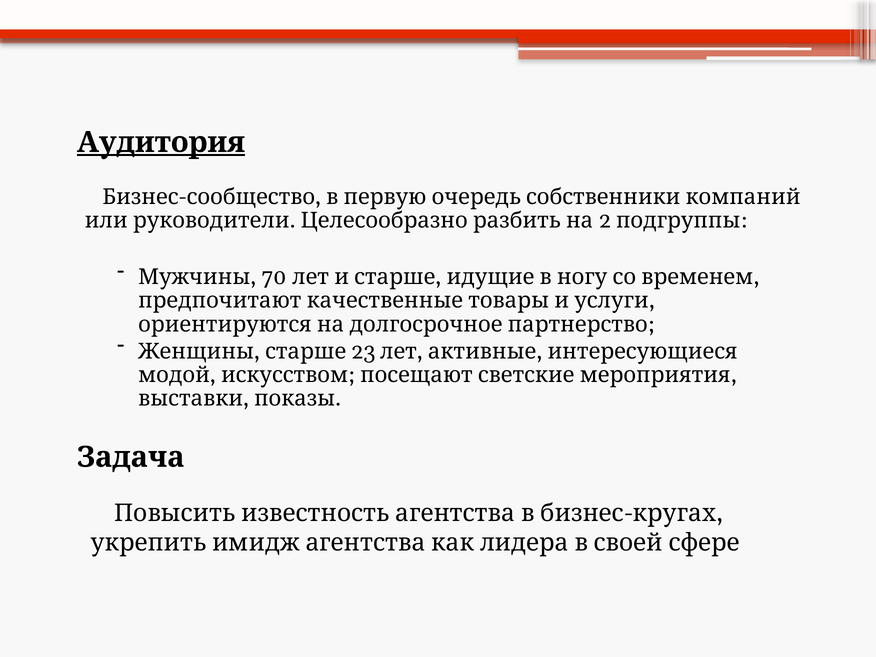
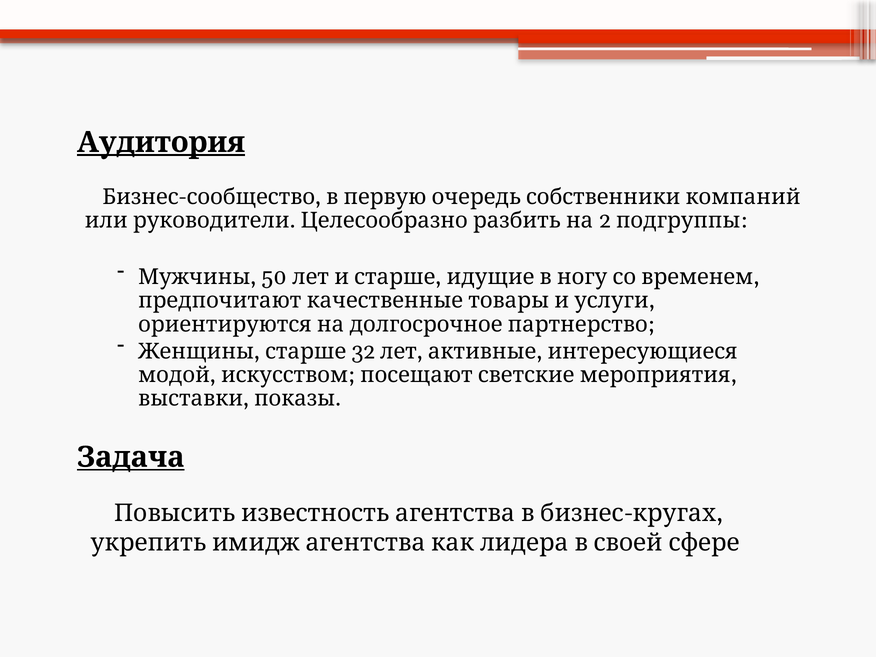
70: 70 -> 50
23: 23 -> 32
Задача underline: none -> present
